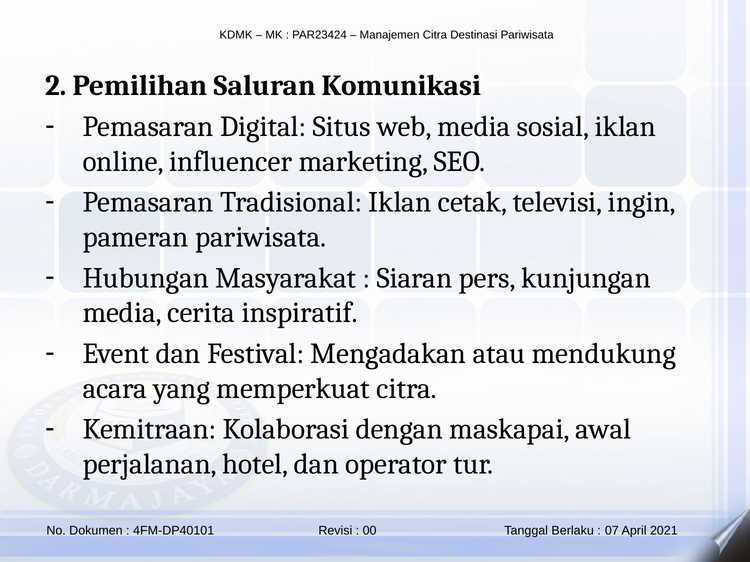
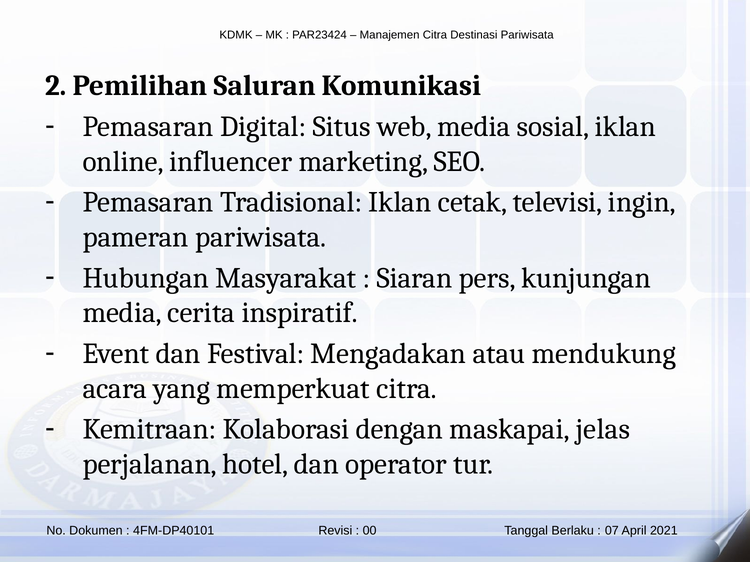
awal: awal -> jelas
